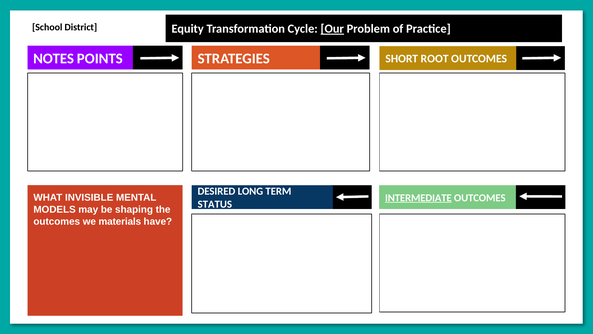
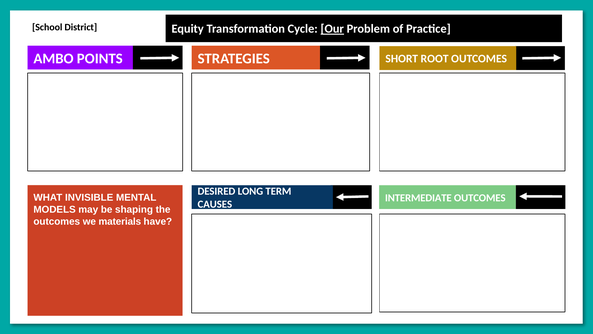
NOTES: NOTES -> AMBO
INTERMEDIATE underline: present -> none
STATUS: STATUS -> CAUSES
